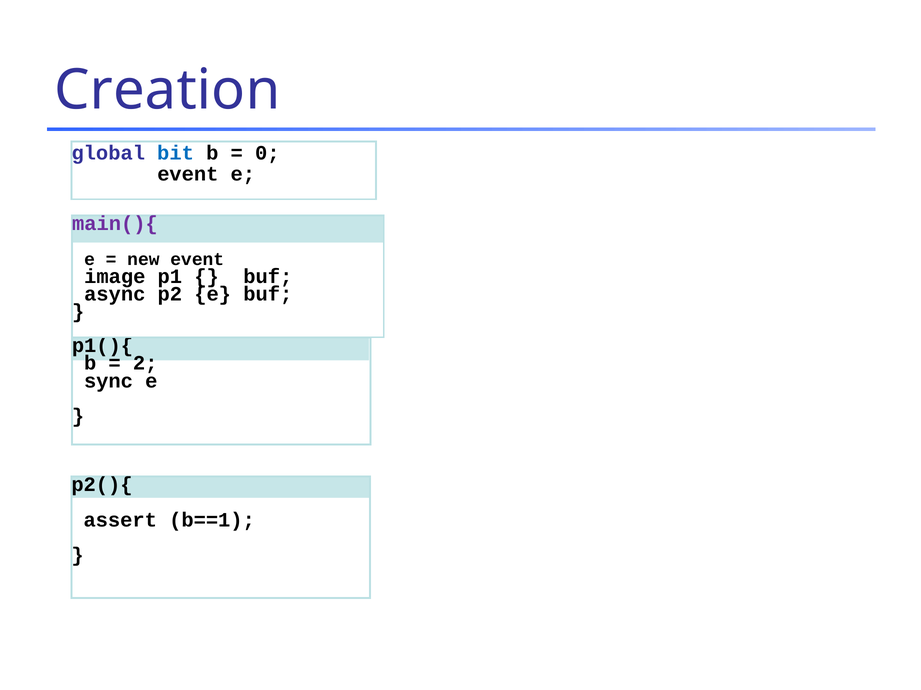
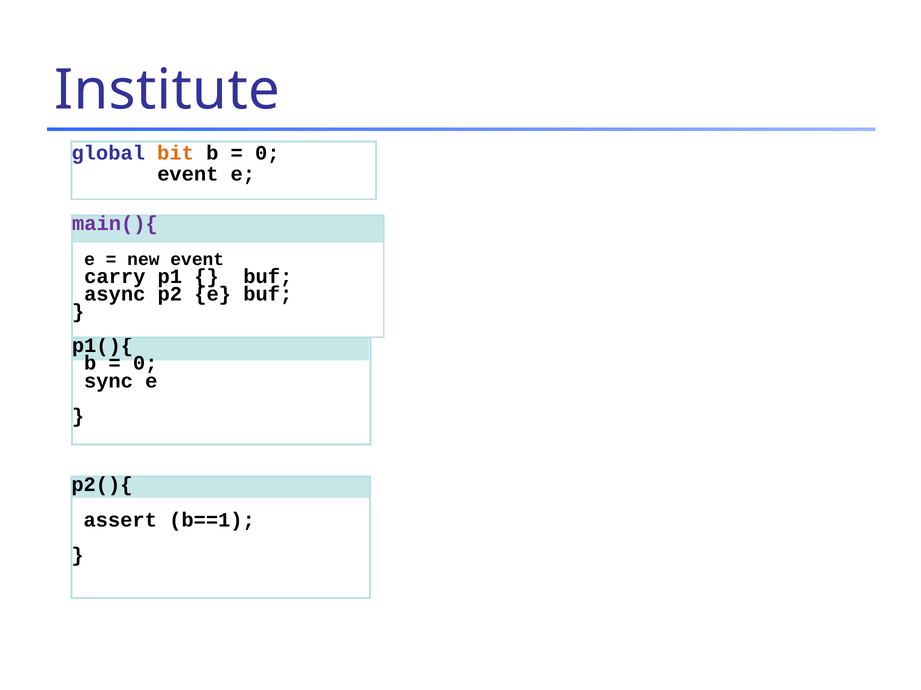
Creation: Creation -> Institute
bit colour: blue -> orange
image: image -> carry
2 at (145, 364): 2 -> 0
